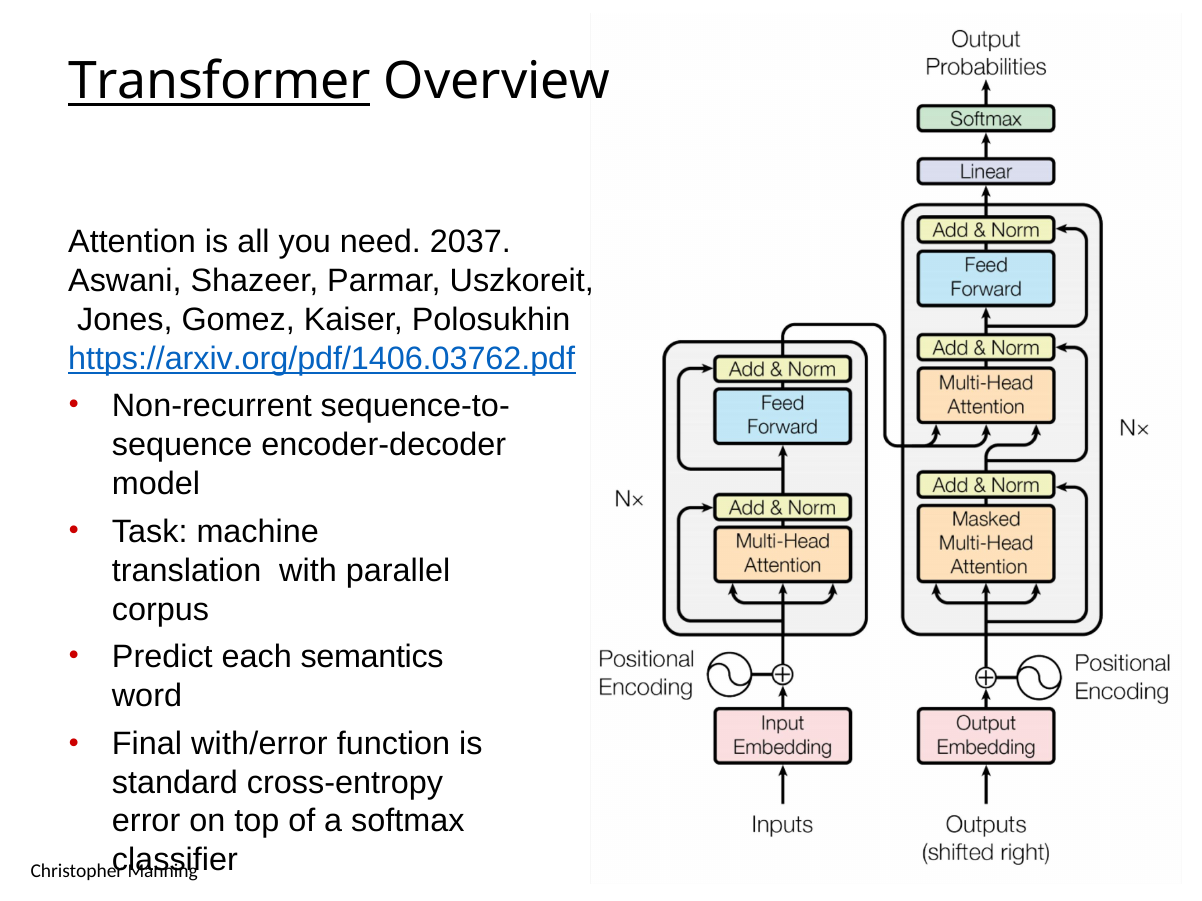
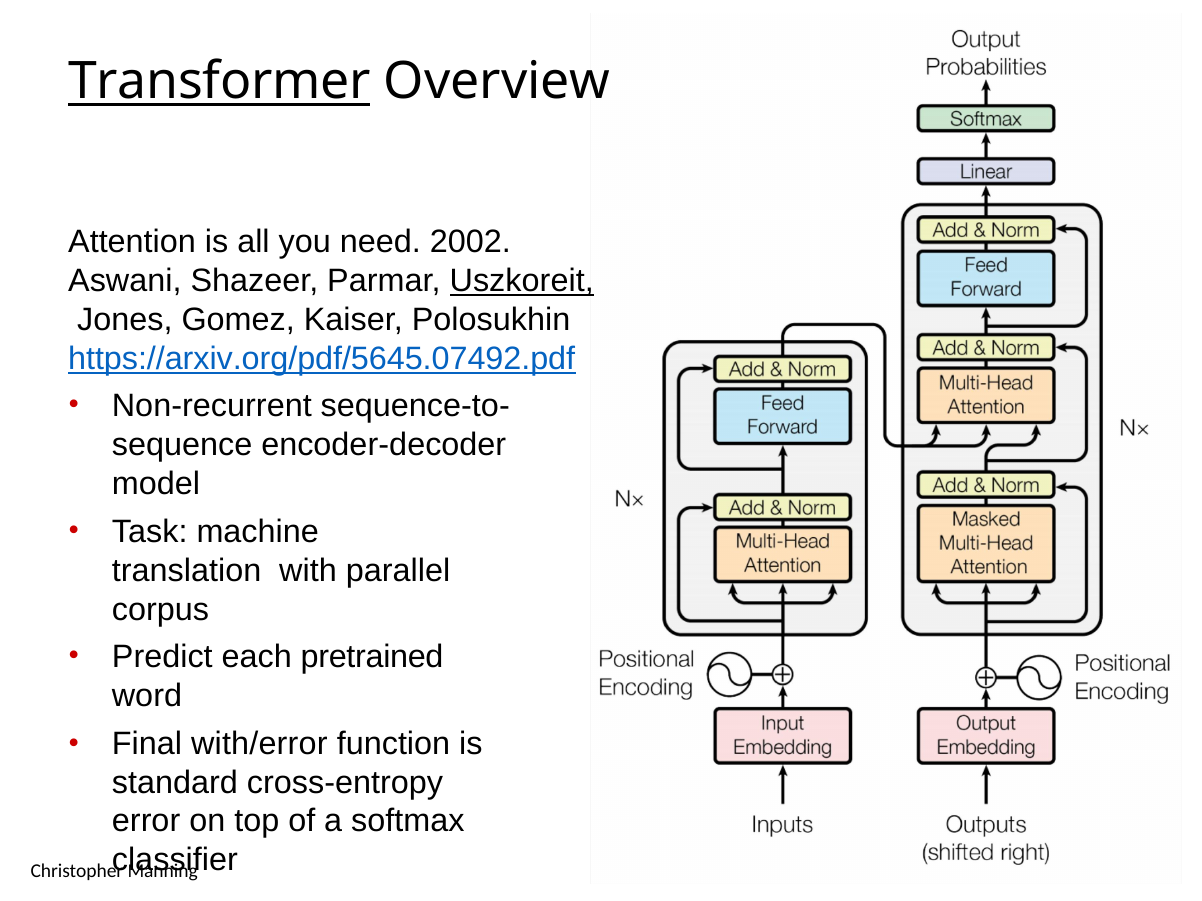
2037: 2037 -> 2002
Uszkoreit underline: none -> present
https://arxiv.org/pdf/1406.03762.pdf: https://arxiv.org/pdf/1406.03762.pdf -> https://arxiv.org/pdf/5645.07492.pdf
semantics: semantics -> pretrained
